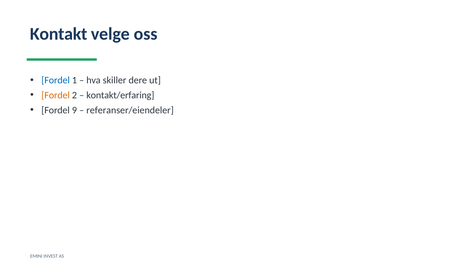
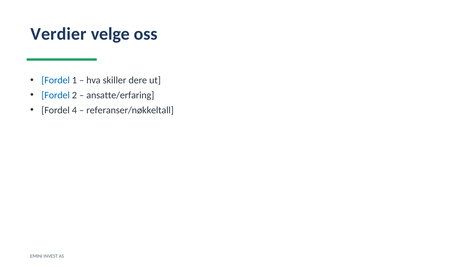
Kontakt: Kontakt -> Verdier
Fordel at (56, 95) colour: orange -> blue
kontakt/erfaring: kontakt/erfaring -> ansatte/erfaring
9: 9 -> 4
referanser/eiendeler: referanser/eiendeler -> referanser/nøkkeltall
